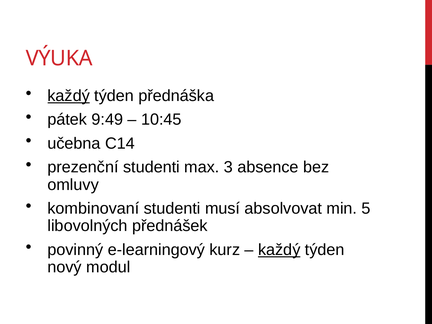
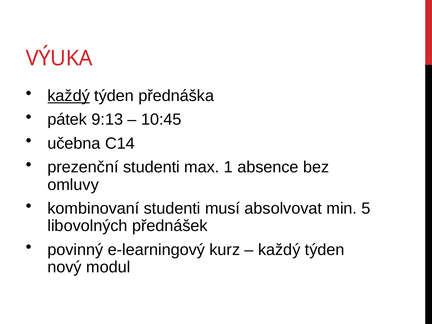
9:49: 9:49 -> 9:13
3: 3 -> 1
každý at (279, 250) underline: present -> none
